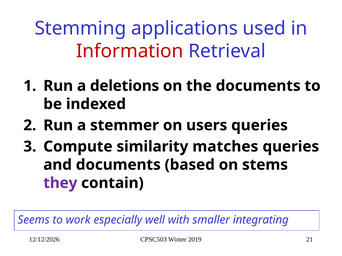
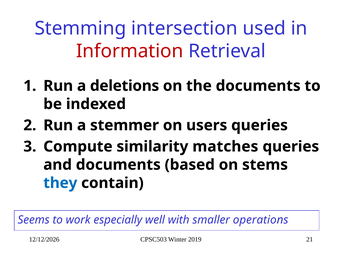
applications: applications -> intersection
they colour: purple -> blue
integrating: integrating -> operations
